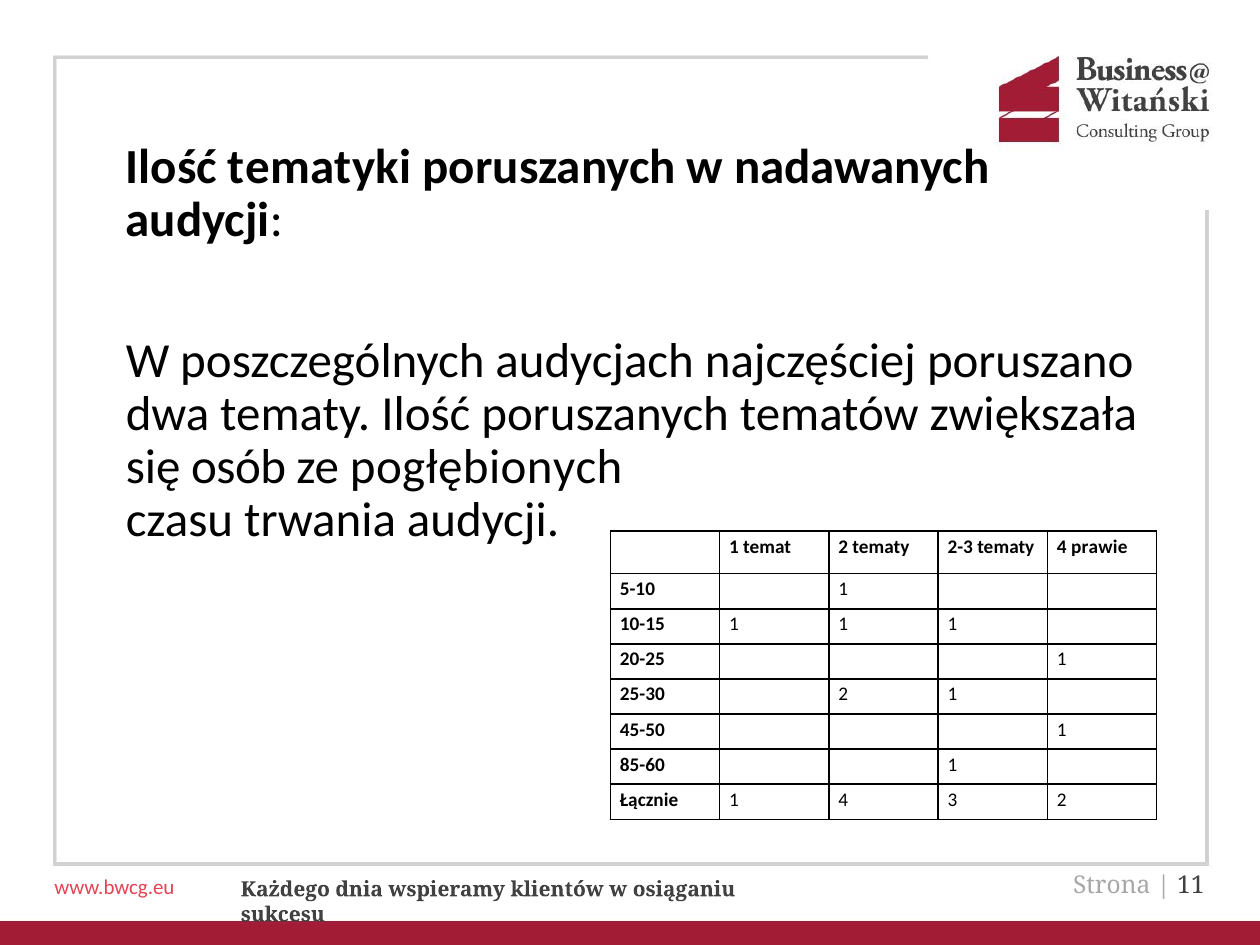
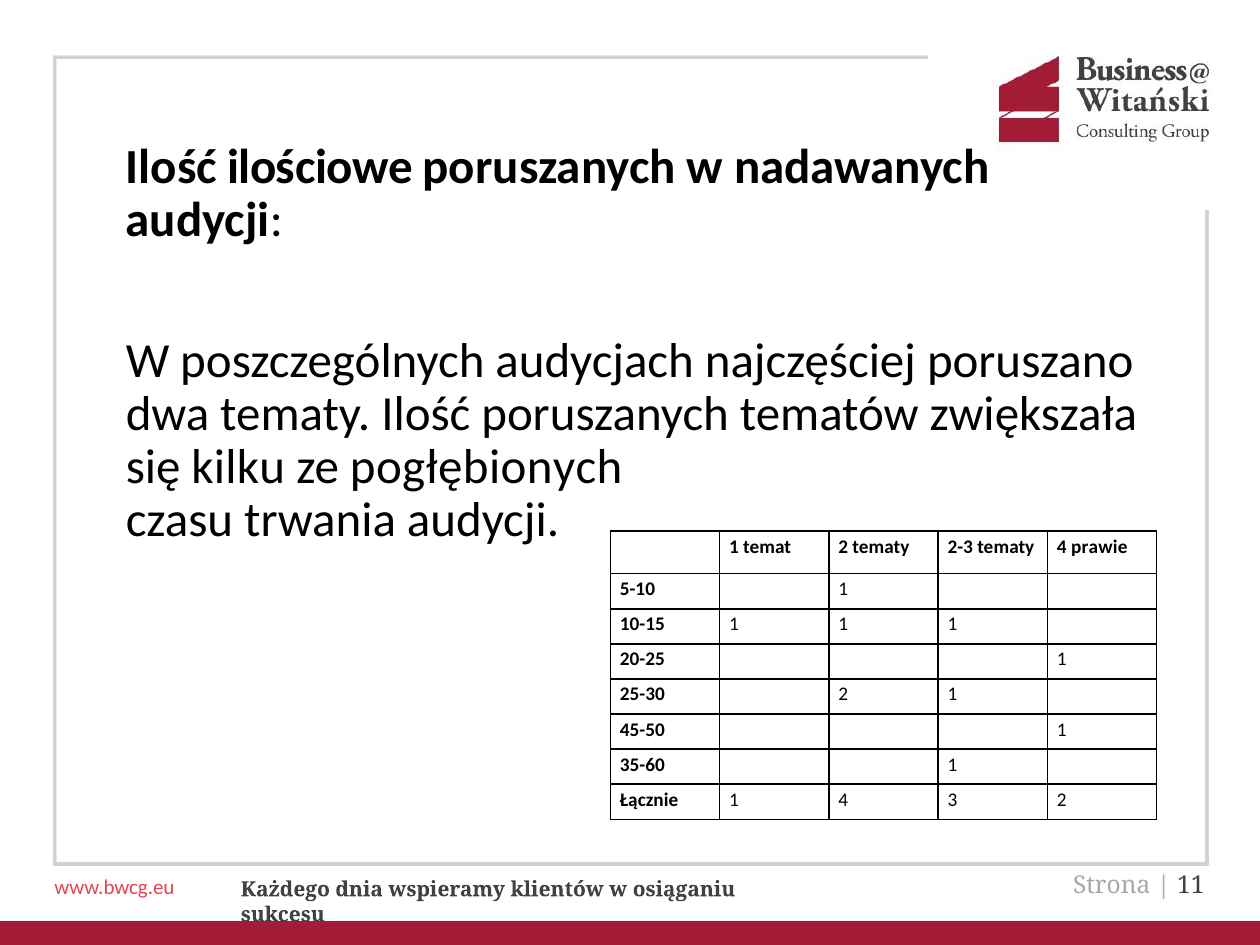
tematyki: tematyki -> ilościowe
osób: osób -> kilku
85-60: 85-60 -> 35-60
